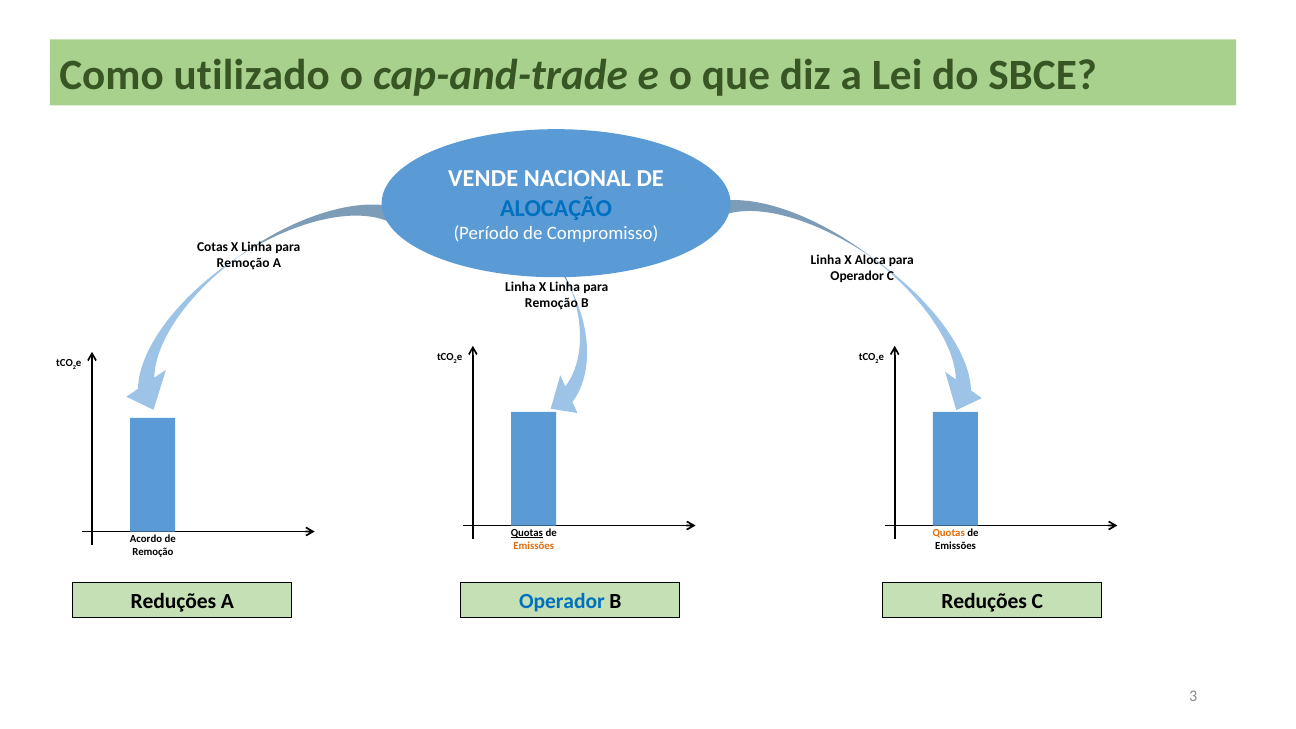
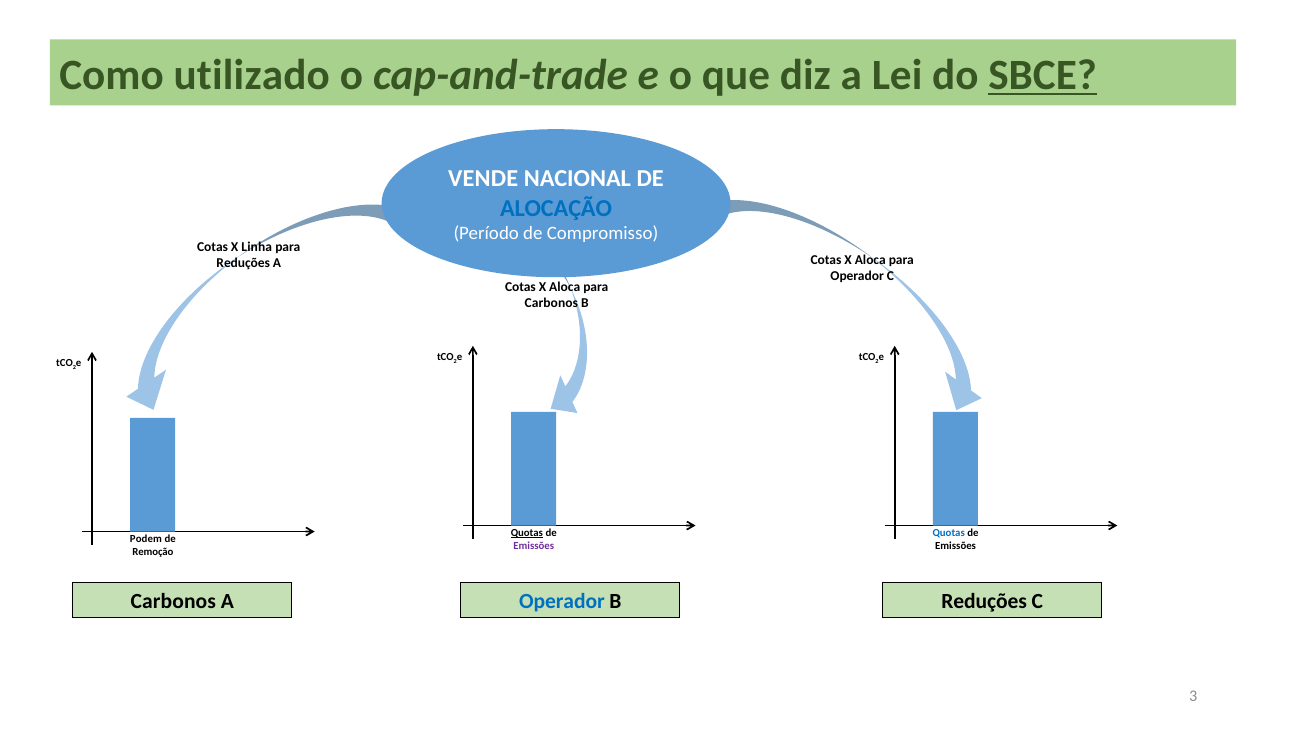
SBCE underline: none -> present
Remoção at (243, 263): Remoção -> Reduções
A Linha: Linha -> Cotas
Linha at (520, 287): Linha -> Cotas
Linha at (565, 287): Linha -> Aloca
Remoção at (551, 303): Remoção -> Carbonos
Quotas at (949, 533) colour: orange -> blue
Acordo: Acordo -> Podem
Emissões at (534, 546) colour: orange -> purple
Reduções at (173, 602): Reduções -> Carbonos
